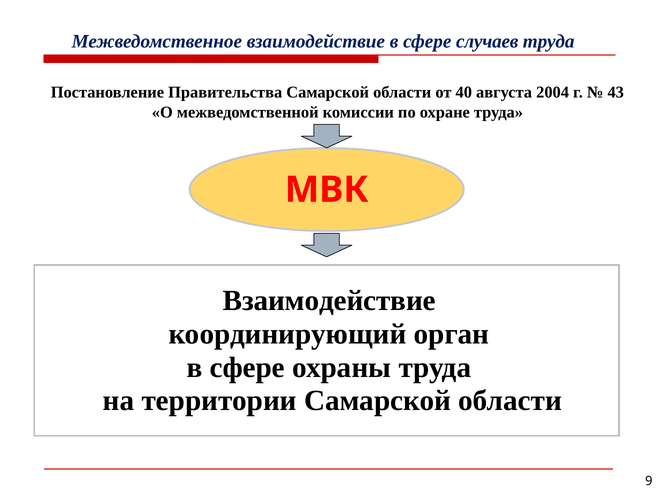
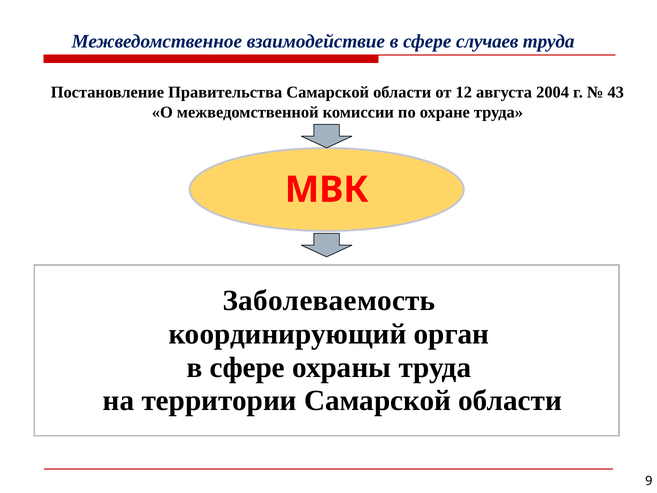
40: 40 -> 12
Взаимодействие at (329, 301): Взаимодействие -> Заболеваемость
